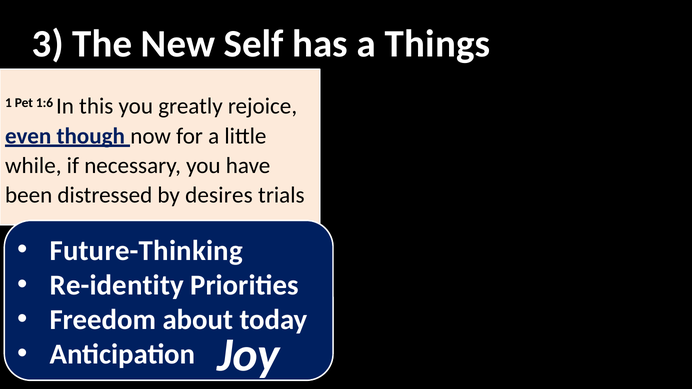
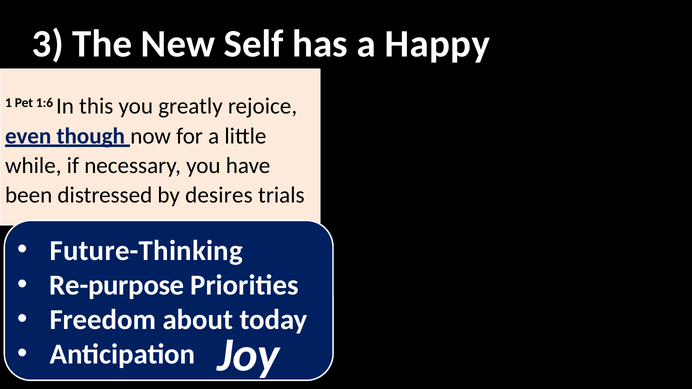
Things: Things -> Happy
Re-identity: Re-identity -> Re-purpose
